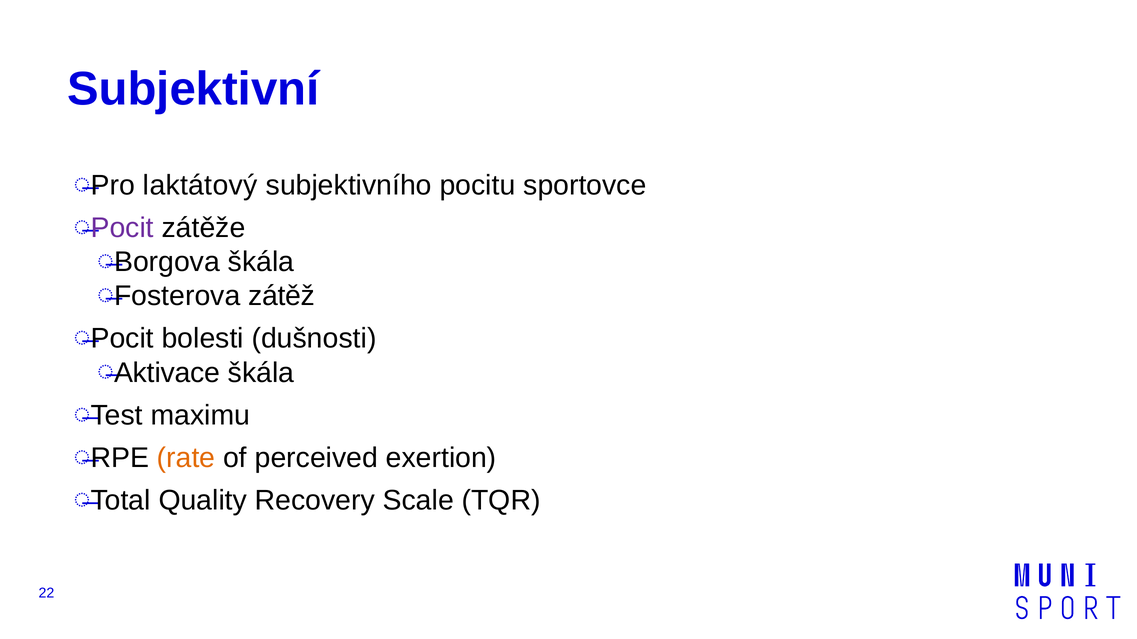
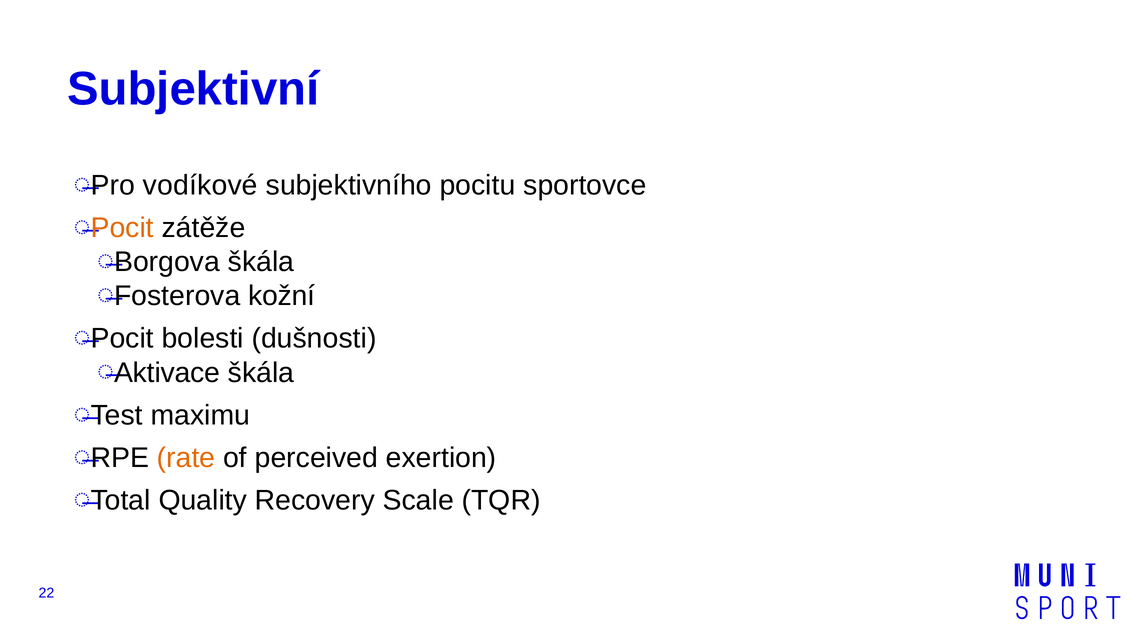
laktátový: laktátový -> vodíkové
Pocit at (122, 228) colour: purple -> orange
zátěž: zátěž -> kožní
